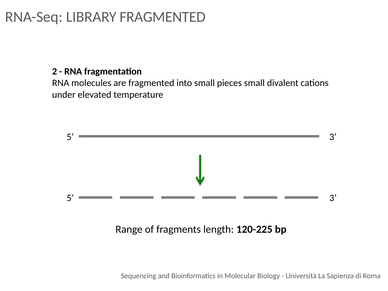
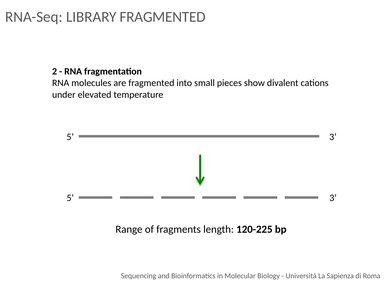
pieces small: small -> show
